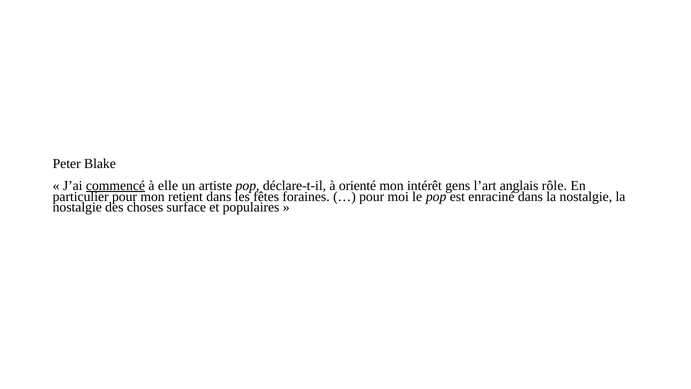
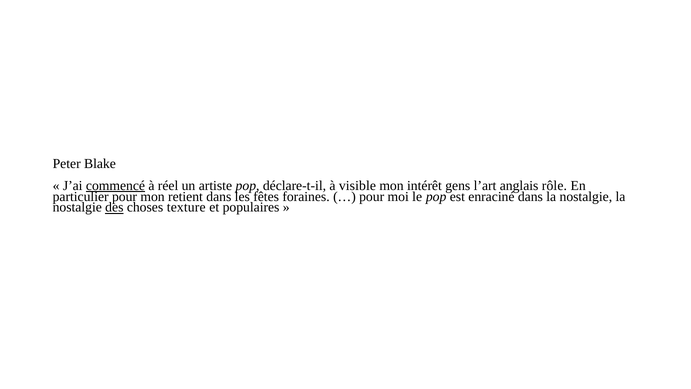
elle: elle -> réel
orienté: orienté -> visible
des underline: none -> present
surface: surface -> texture
